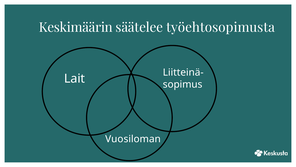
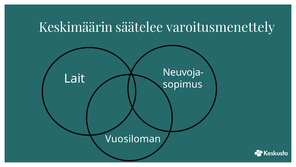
työehtosopimusta: työehtosopimusta -> varoitusmenettely
Liitteinä-: Liitteinä- -> Neuvoja-
